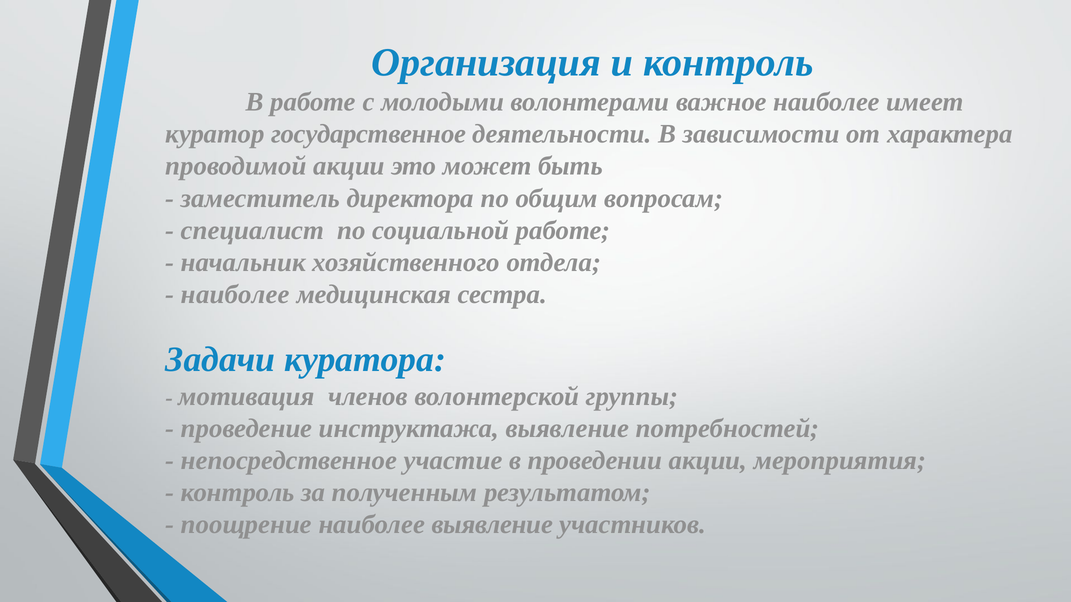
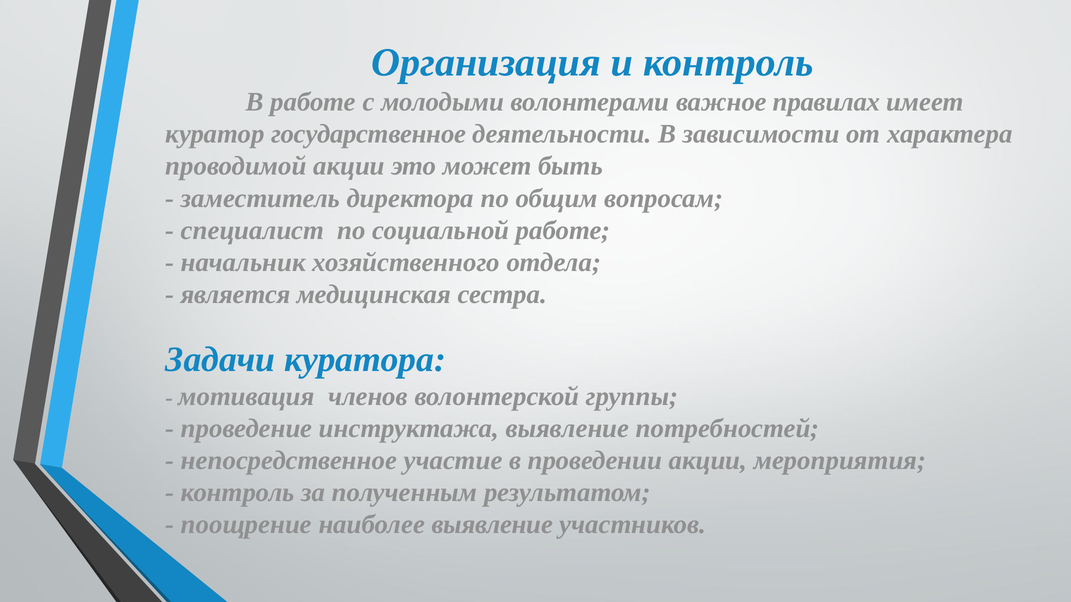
важное наиболее: наиболее -> правилах
наиболее at (235, 295): наиболее -> является
